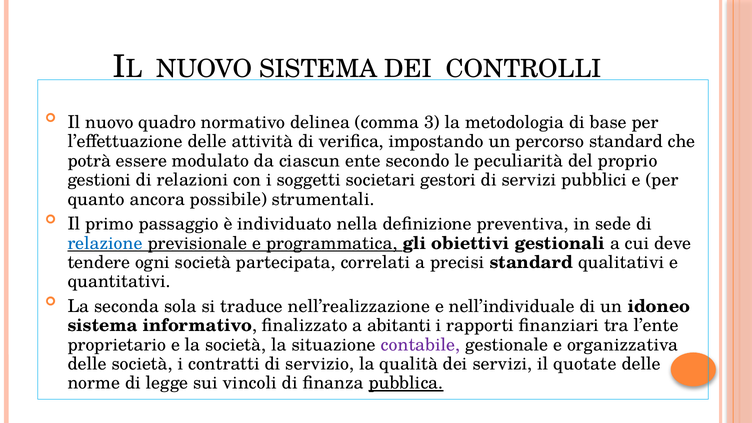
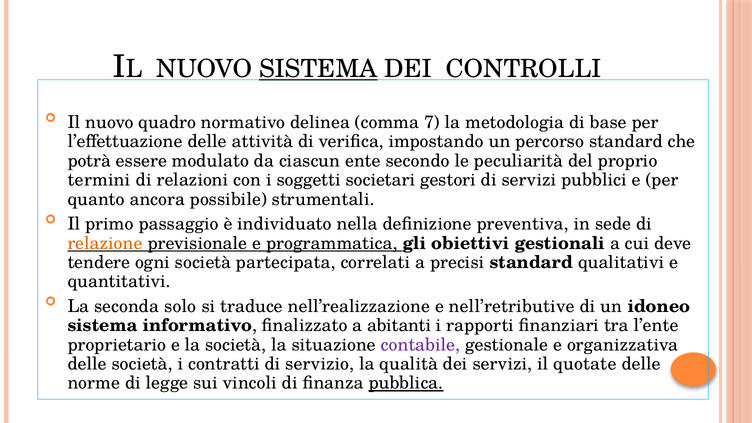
SISTEMA at (318, 69) underline: none -> present
3: 3 -> 7
gestioni: gestioni -> termini
relazione colour: blue -> orange
sola: sola -> solo
nell’individuale: nell’individuale -> nell’retributive
